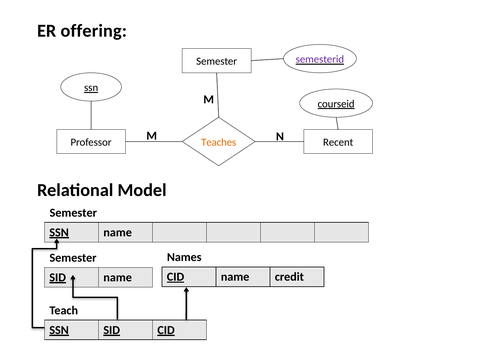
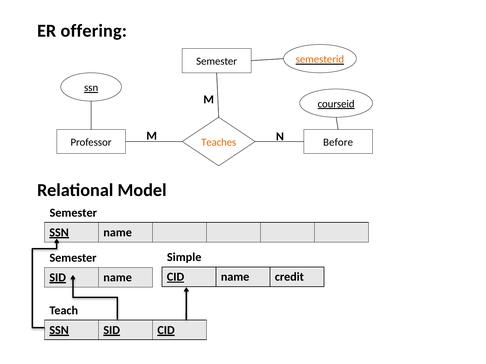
semesterid colour: purple -> orange
Recent: Recent -> Before
Names: Names -> Simple
